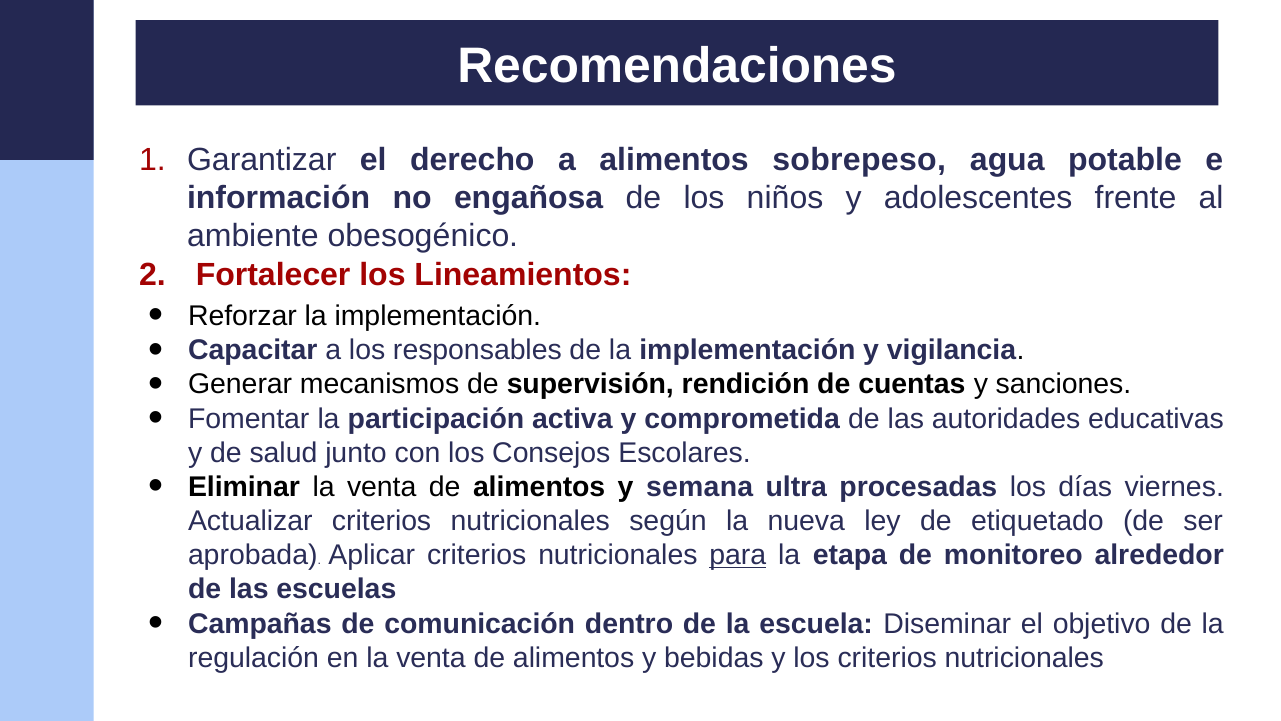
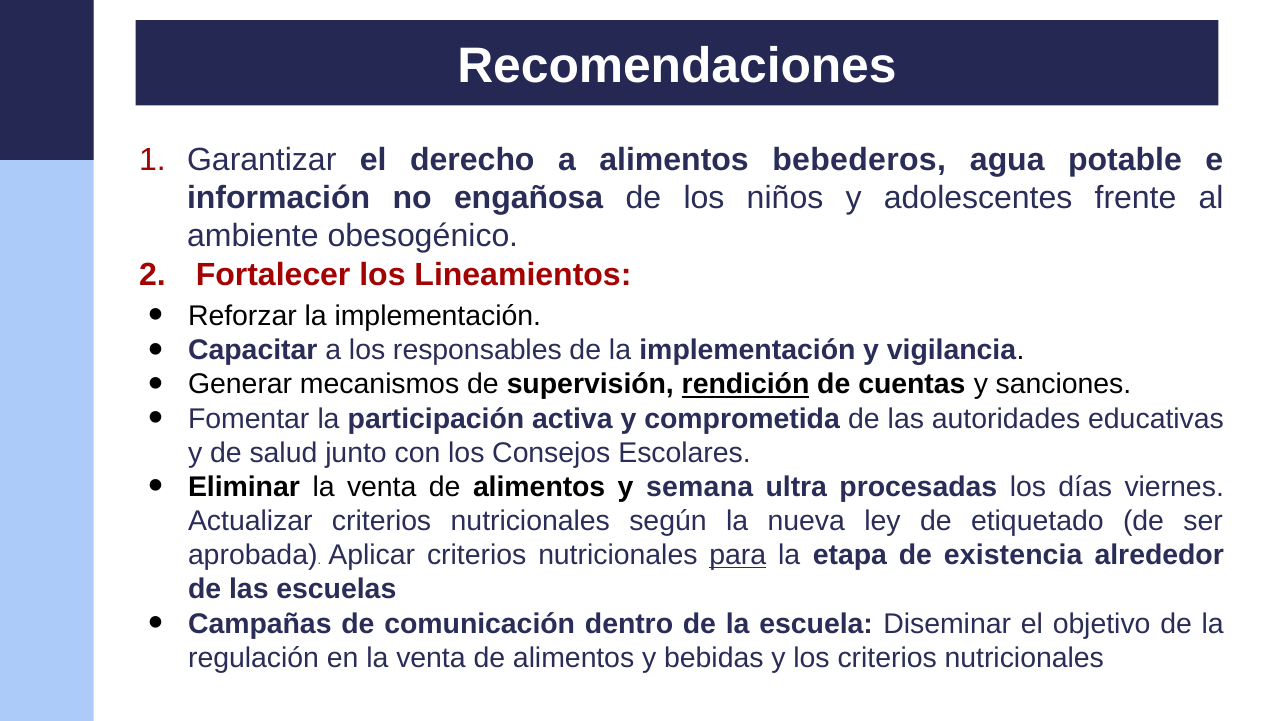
sobrepeso: sobrepeso -> bebederos
rendición underline: none -> present
monitoreo: monitoreo -> existencia
